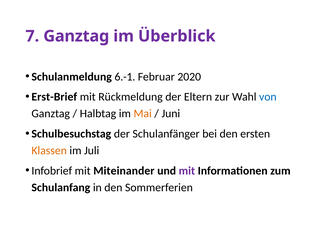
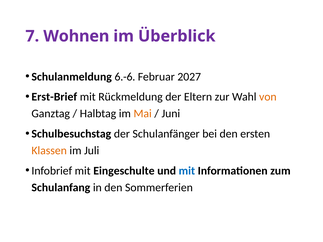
7 Ganztag: Ganztag -> Wohnen
6.-1: 6.-1 -> 6.-6
2020: 2020 -> 2027
von colour: blue -> orange
Miteinander: Miteinander -> Eingeschulte
mit at (187, 171) colour: purple -> blue
